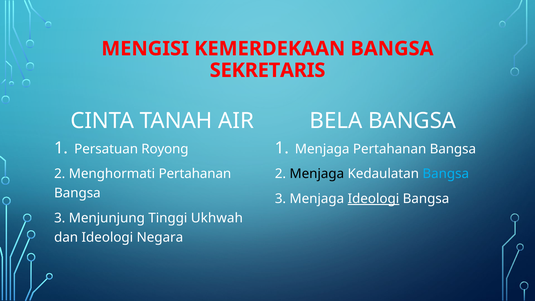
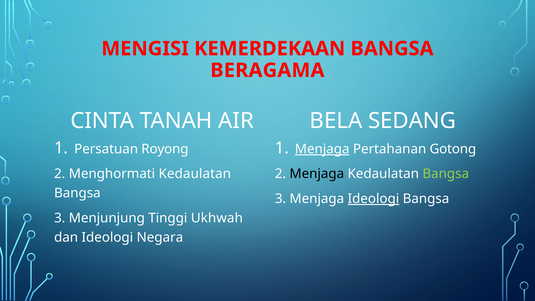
SEKRETARIS: SEKRETARIS -> BERAGAMA
BELA BANGSA: BANGSA -> SEDANG
Menjaga at (322, 149) underline: none -> present
Bangsa at (453, 149): Bangsa -> Gotong
Menghormati Pertahanan: Pertahanan -> Kedaulatan
Bangsa at (446, 174) colour: light blue -> light green
